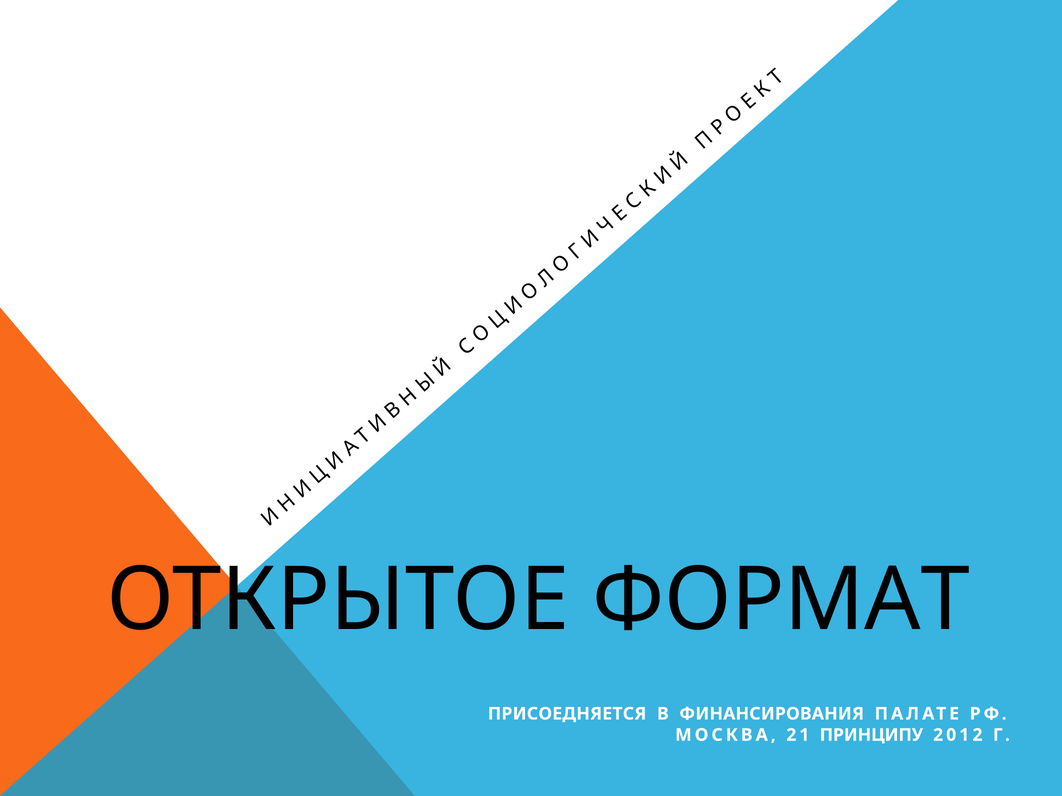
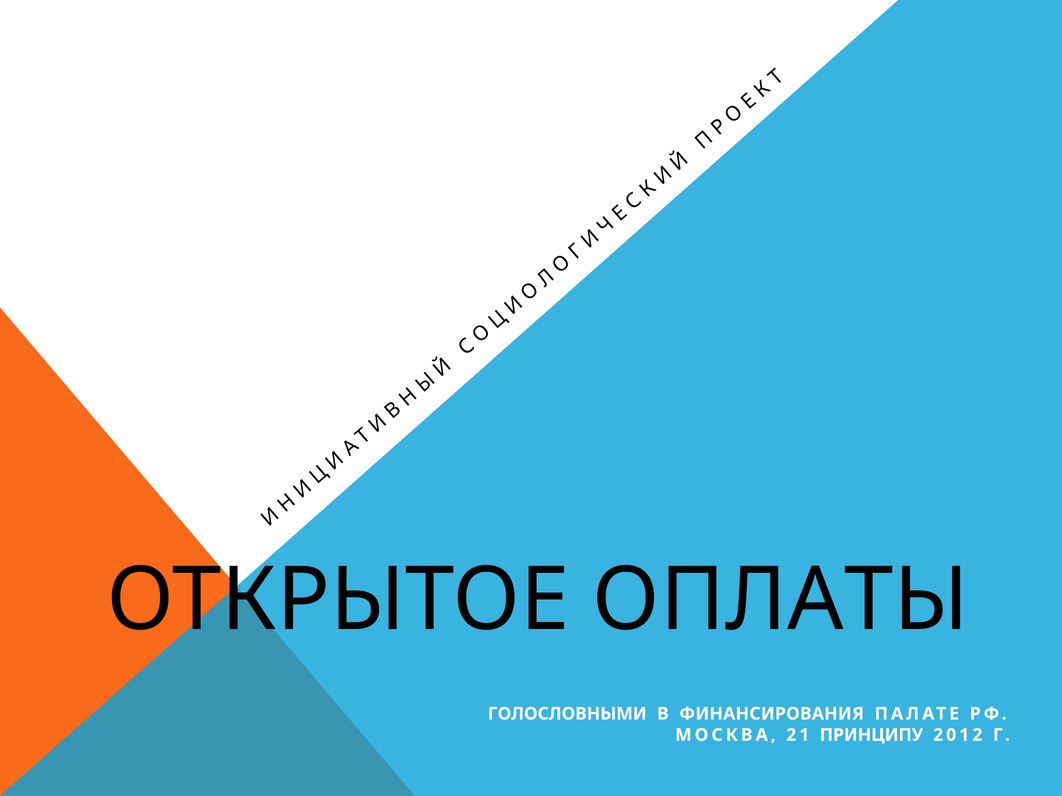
ФОРМАТ: ФОРМАТ -> ОПЛАТЫ
ПРИСОЕДНЯЕТСЯ: ПРИСОЕДНЯЕТСЯ -> ГОЛОСЛОВНЫМИ
